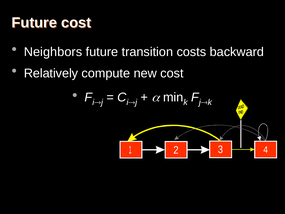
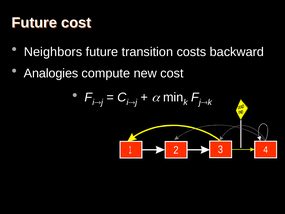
Relatively: Relatively -> Analogies
